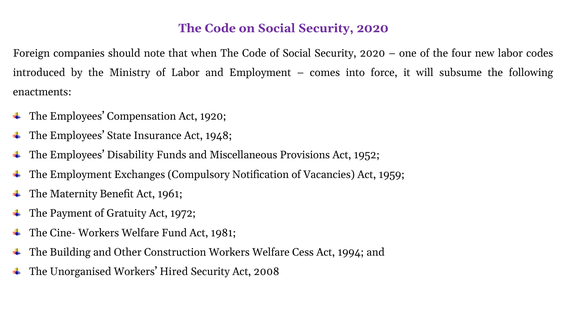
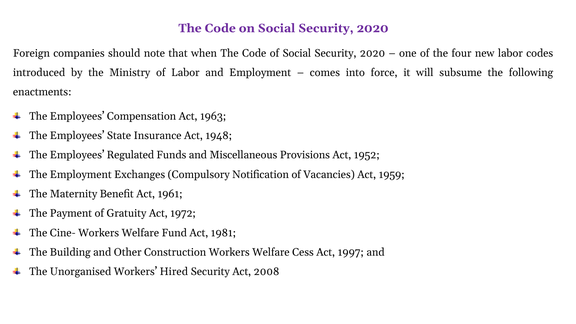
1920: 1920 -> 1963
Disability: Disability -> Regulated
1994: 1994 -> 1997
